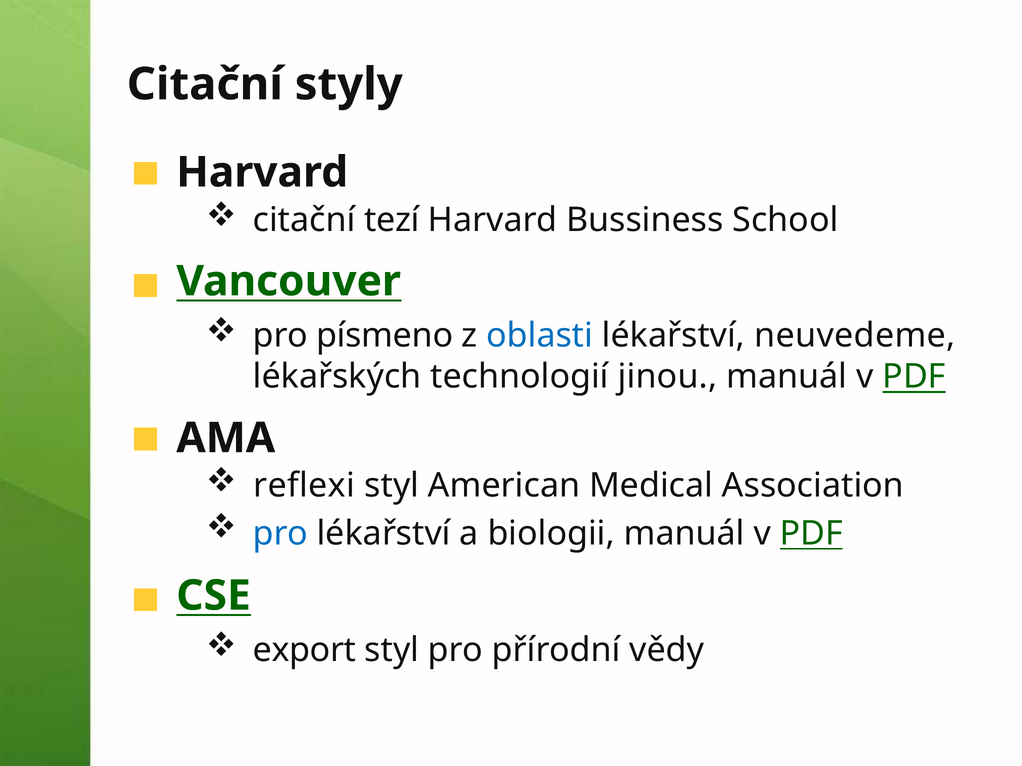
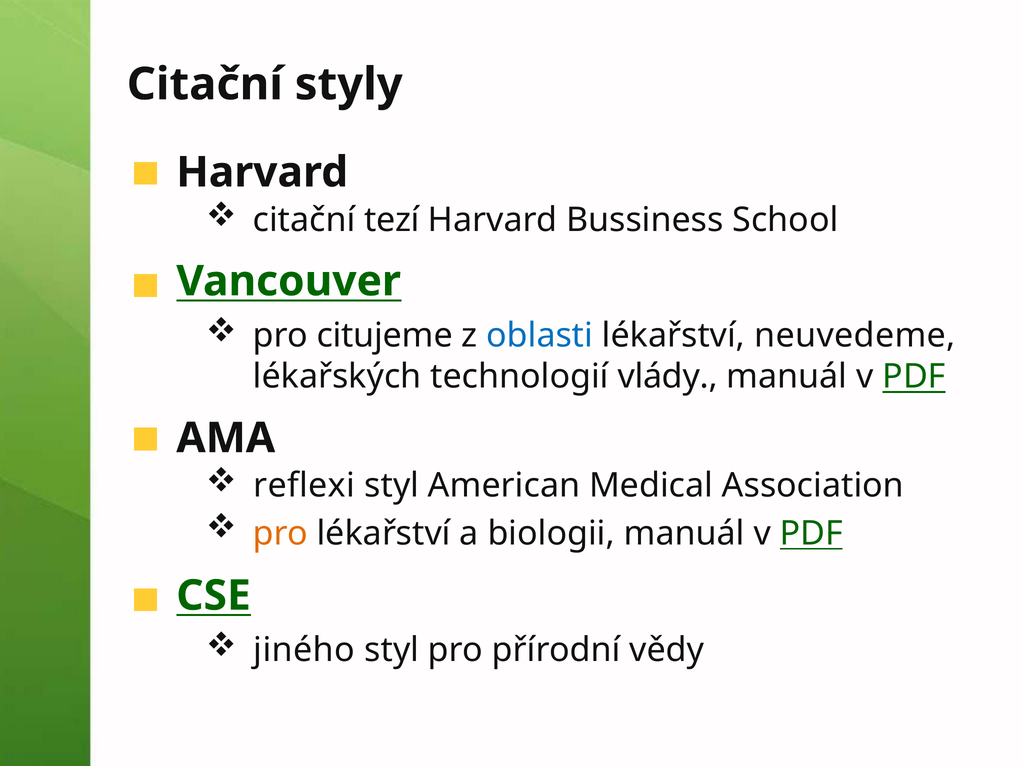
písmeno: písmeno -> citujeme
jinou: jinou -> vlády
pro at (280, 534) colour: blue -> orange
export: export -> jiného
